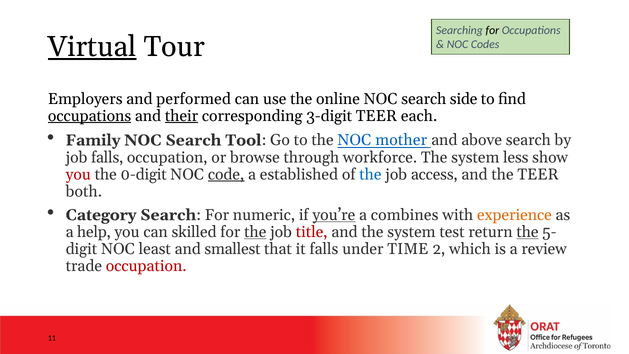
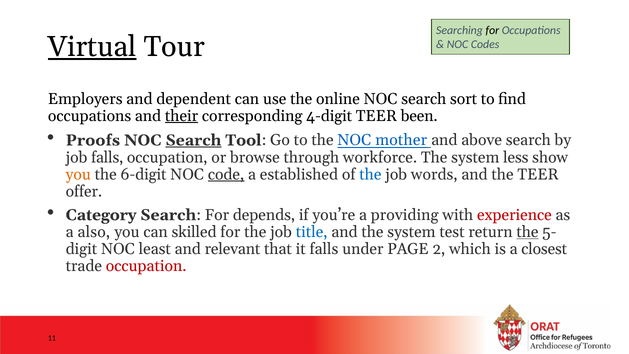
performed: performed -> dependent
side: side -> sort
occupations at (90, 116) underline: present -> none
3-digit: 3-digit -> 4-digit
each: each -> been
Family: Family -> Proofs
Search at (193, 140) underline: none -> present
you at (78, 174) colour: red -> orange
0-digit: 0-digit -> 6-digit
access: access -> words
both: both -> offer
numeric: numeric -> depends
you’re underline: present -> none
combines: combines -> providing
experience colour: orange -> red
help: help -> also
the at (255, 232) underline: present -> none
title colour: red -> blue
smallest: smallest -> relevant
TIME: TIME -> PAGE
review: review -> closest
